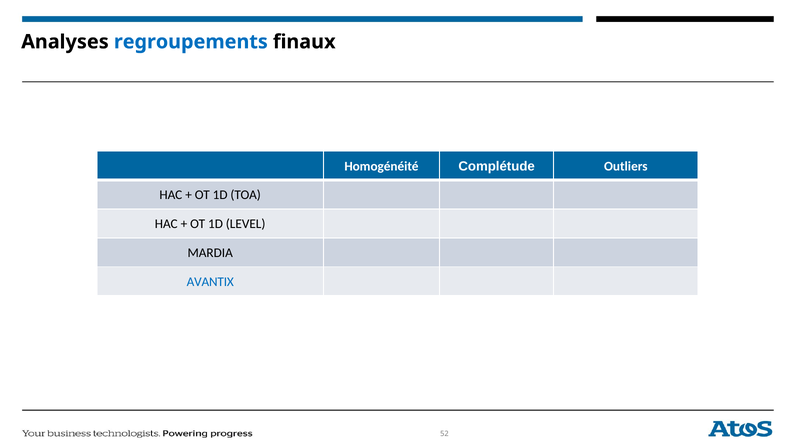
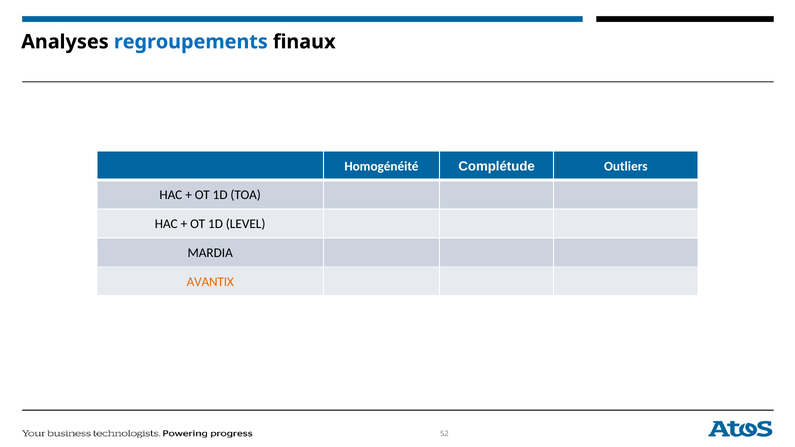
AVANTIX colour: blue -> orange
